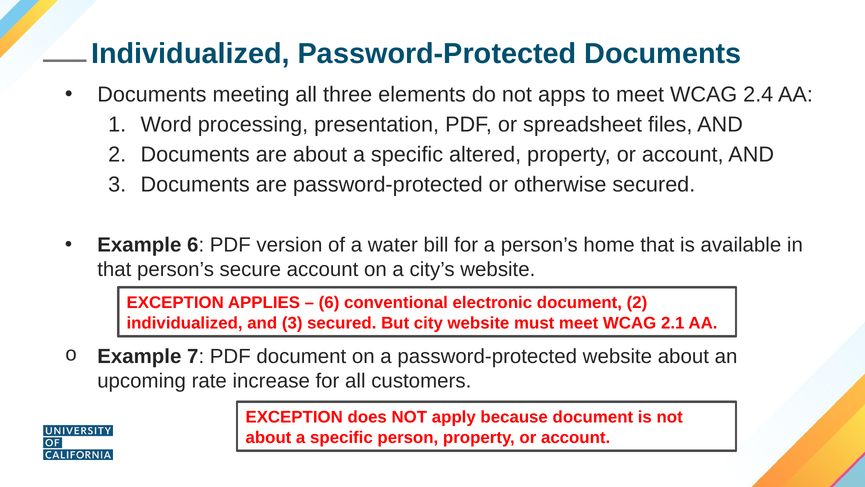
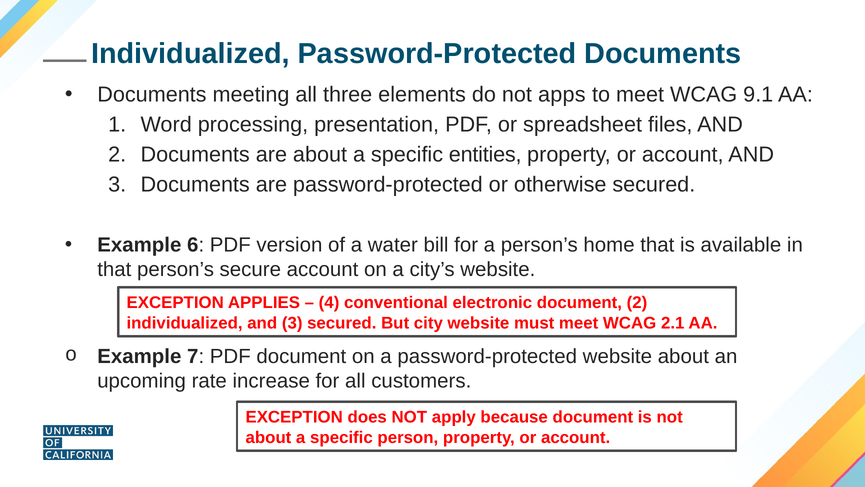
2.4: 2.4 -> 9.1
altered: altered -> entities
6 at (329, 303): 6 -> 4
